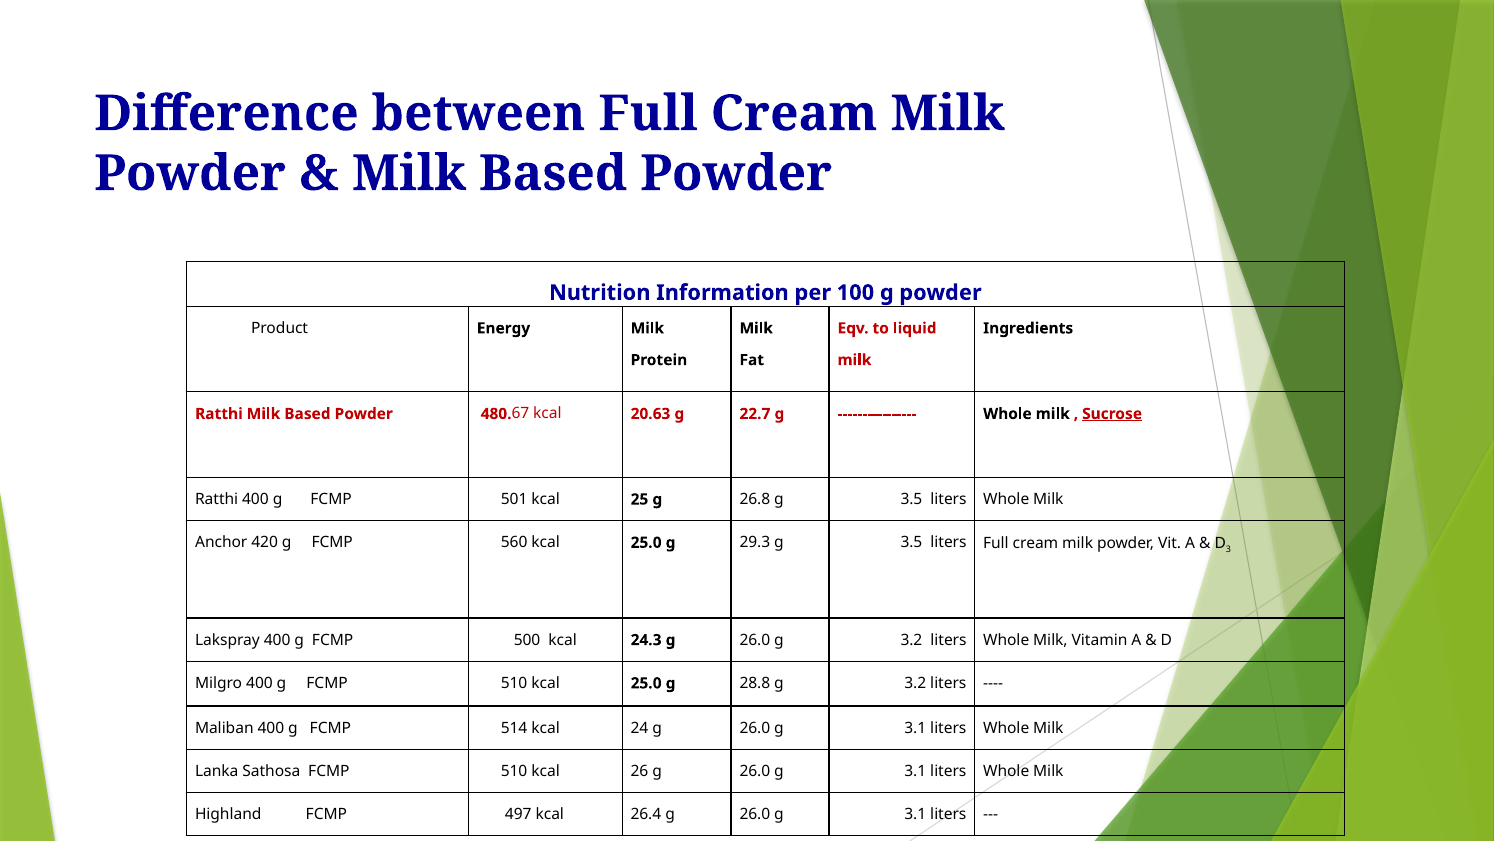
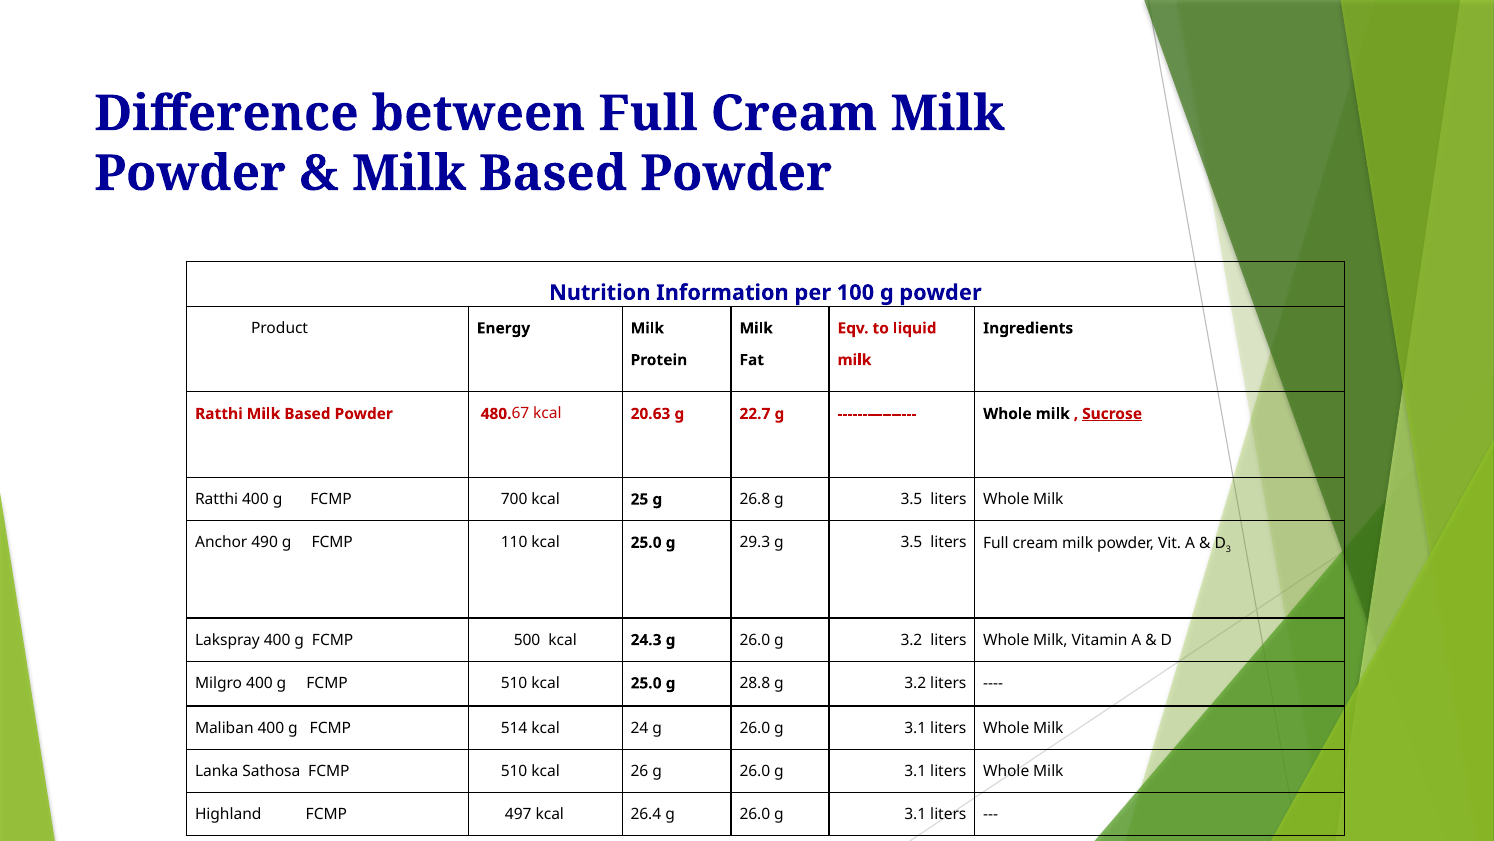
501: 501 -> 700
420: 420 -> 490
560: 560 -> 110
